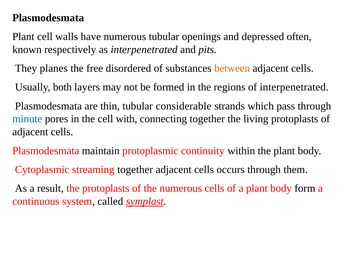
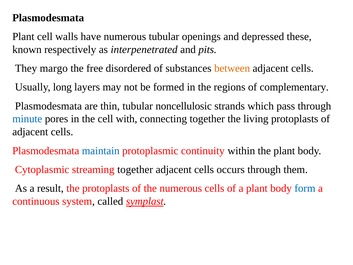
often: often -> these
planes: planes -> margo
both: both -> long
of interpenetrated: interpenetrated -> complementary
considerable: considerable -> noncellulosic
maintain colour: black -> blue
form colour: black -> blue
